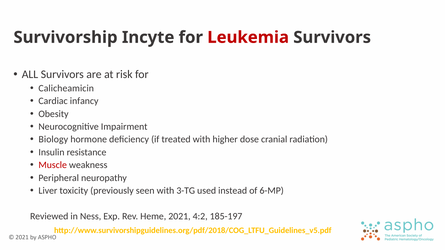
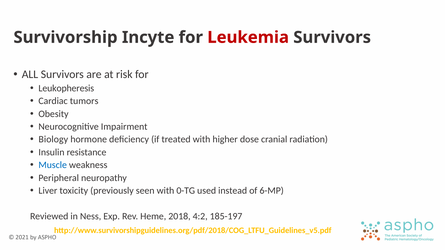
Calicheamicin: Calicheamicin -> Leukopheresis
infancy: infancy -> tumors
Muscle colour: red -> blue
3-TG: 3-TG -> 0-TG
2021: 2021 -> 2018
